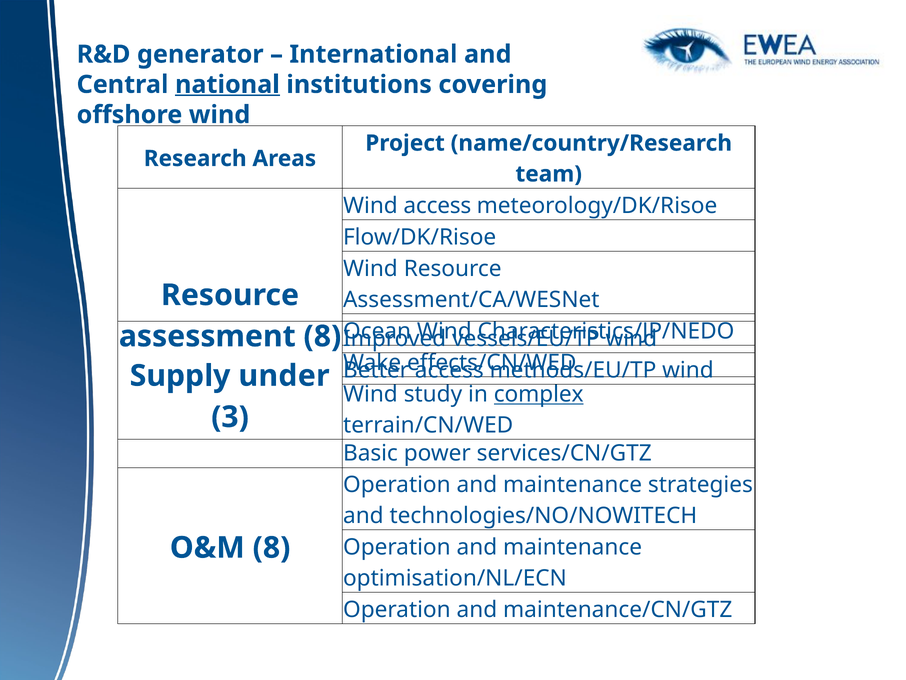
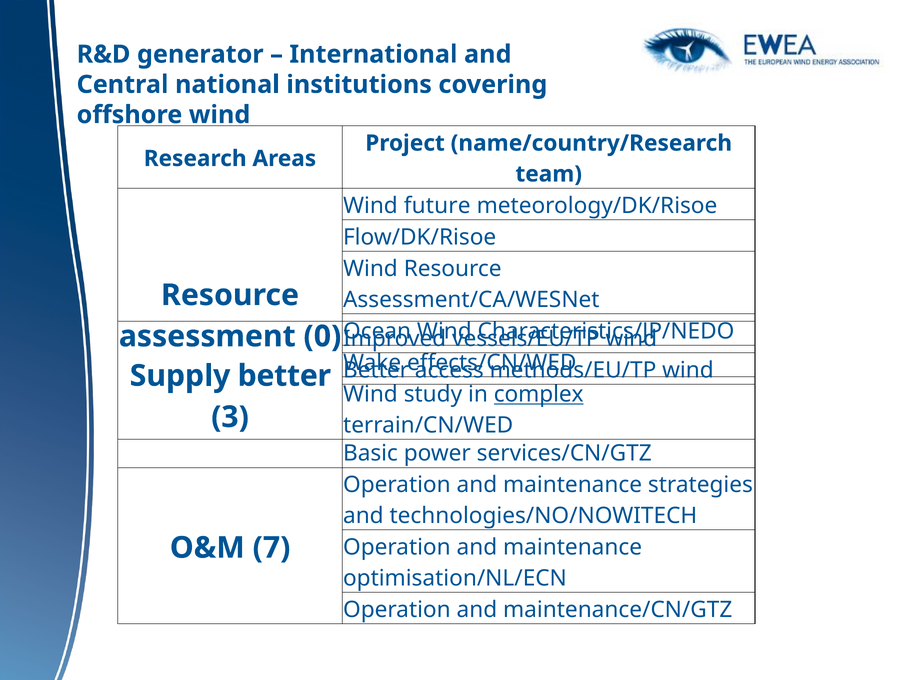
national underline: present -> none
Wind access: access -> future
assessment 8: 8 -> 0
Supply under: under -> better
O&M 8: 8 -> 7
